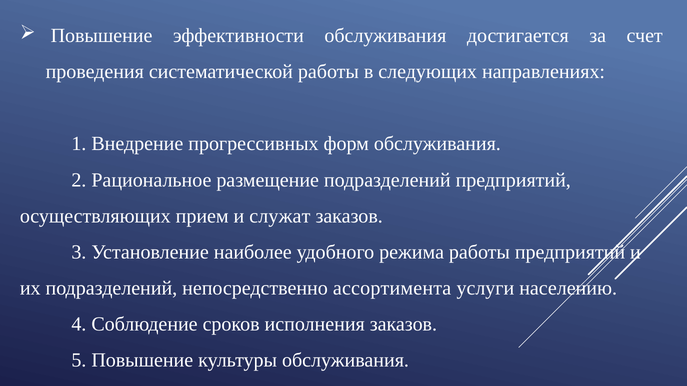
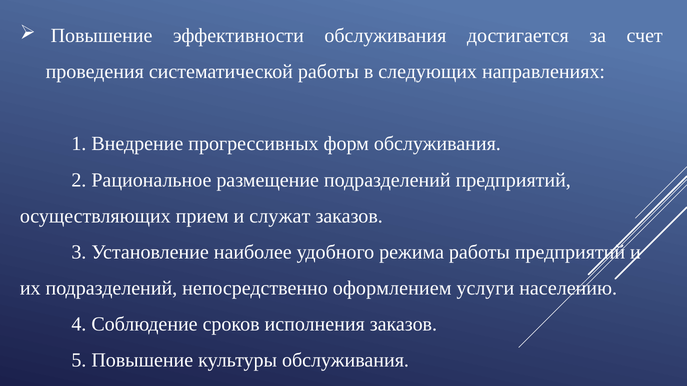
ассортимента: ассортимента -> оформлением
